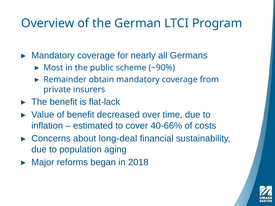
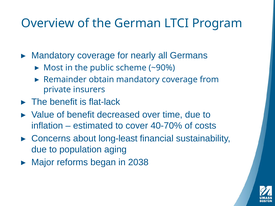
40-66%: 40-66% -> 40-70%
long-deal: long-deal -> long-least
2018: 2018 -> 2038
